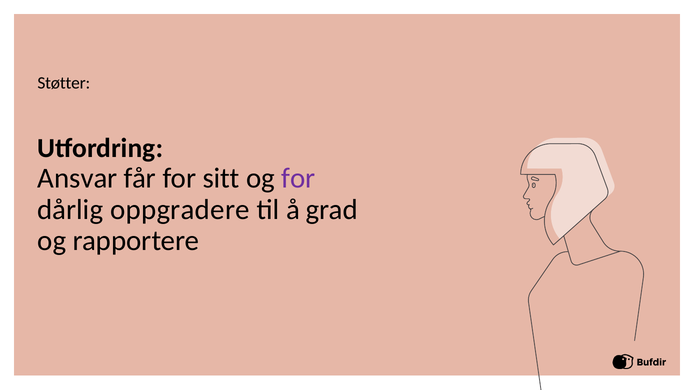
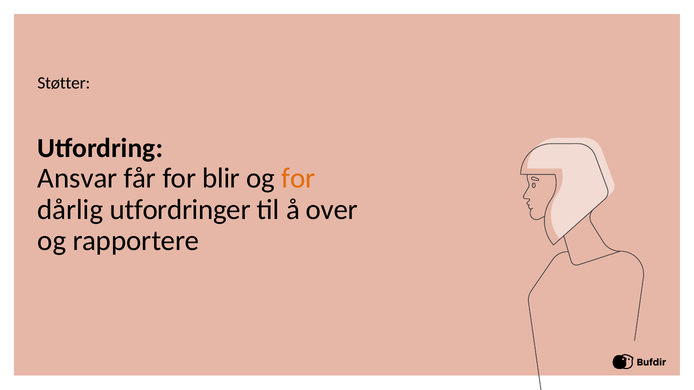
sitt: sitt -> blir
for at (298, 179) colour: purple -> orange
oppgradere: oppgradere -> utfordringer
grad: grad -> over
